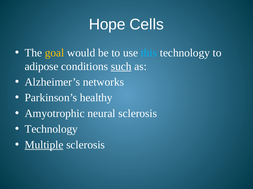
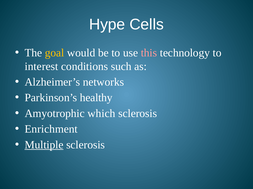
Hope: Hope -> Hype
this colour: light blue -> pink
adipose: adipose -> interest
such underline: present -> none
neural: neural -> which
Technology at (51, 130): Technology -> Enrichment
